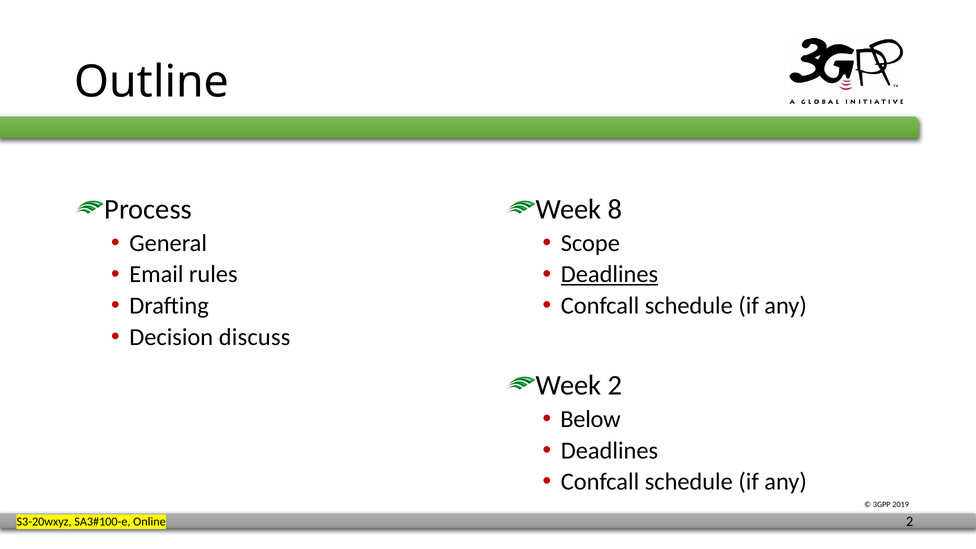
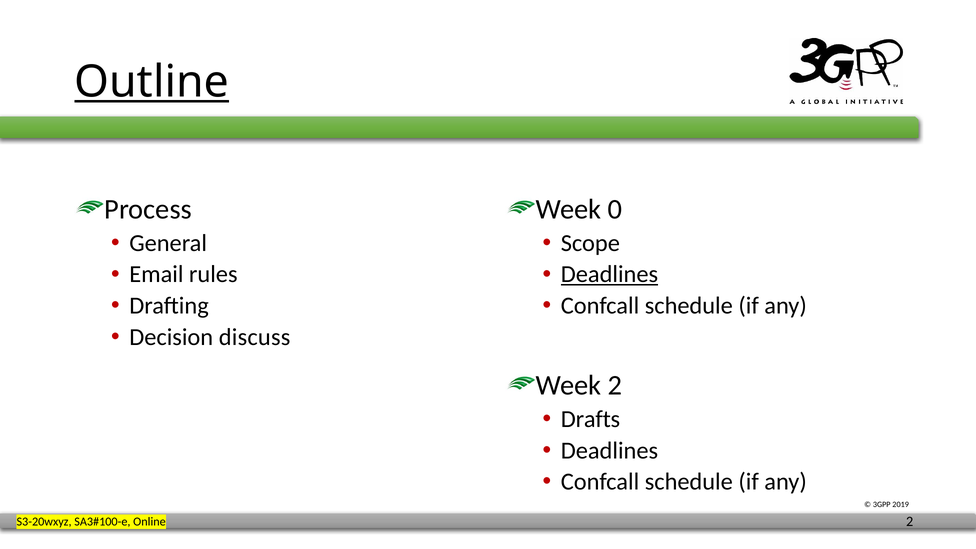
Outline underline: none -> present
8: 8 -> 0
Below: Below -> Drafts
